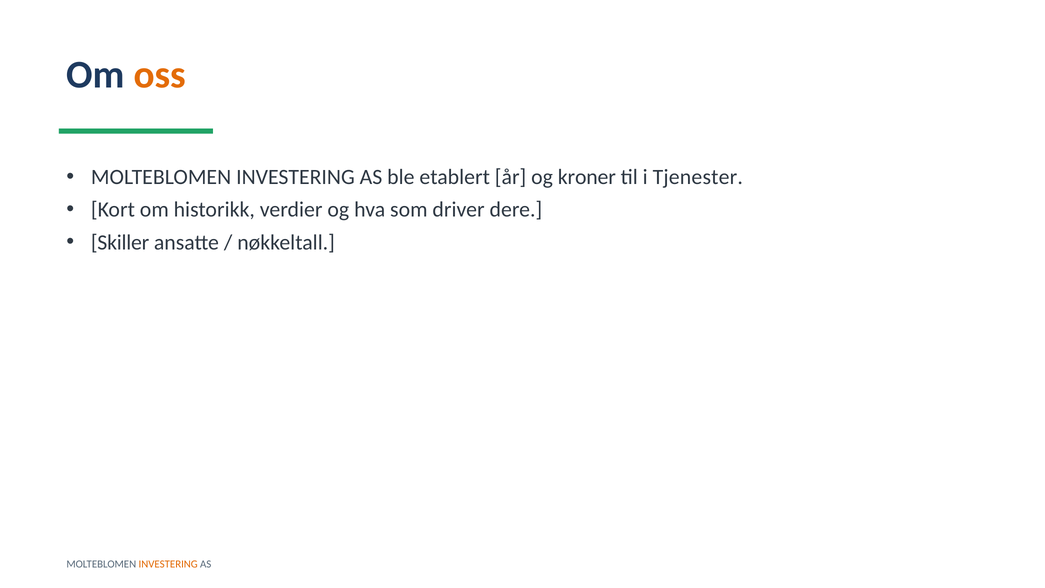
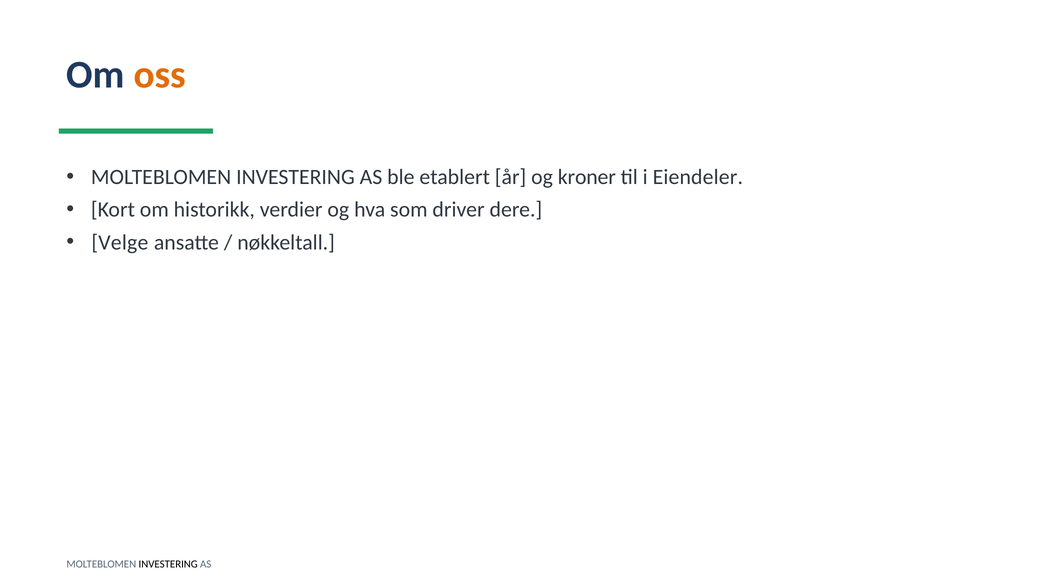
Tjenester: Tjenester -> Eiendeler
Skiller: Skiller -> Velge
INVESTERING at (168, 564) colour: orange -> black
